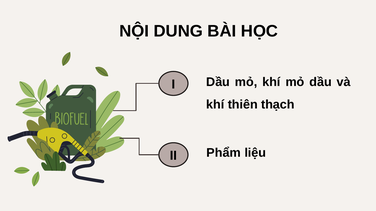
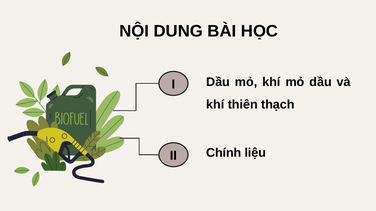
Phẩm: Phẩm -> Chính
